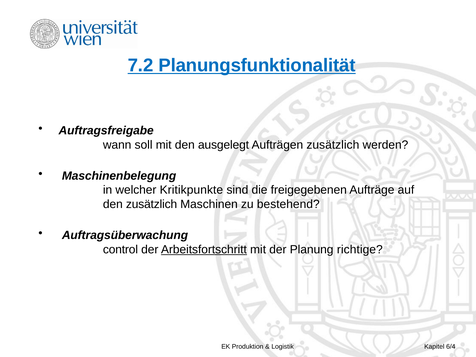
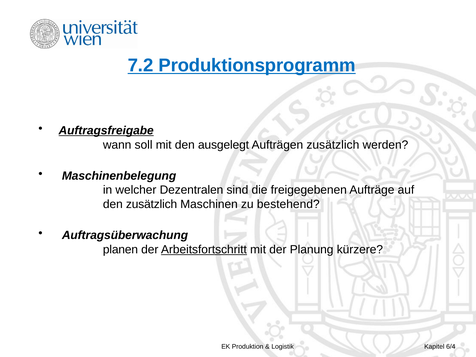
Planungsfunktionalität: Planungsfunktionalität -> Produktionsprogramm
Auftragsfreigabe underline: none -> present
Kritikpunkte: Kritikpunkte -> Dezentralen
control: control -> planen
richtige: richtige -> kürzere
